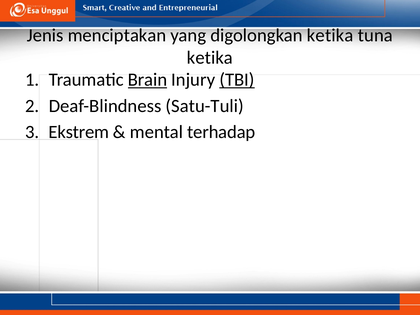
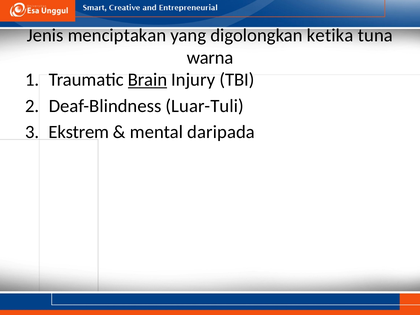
ketika at (210, 58): ketika -> warna
TBI underline: present -> none
Satu-Tuli: Satu-Tuli -> Luar-Tuli
terhadap: terhadap -> daripada
